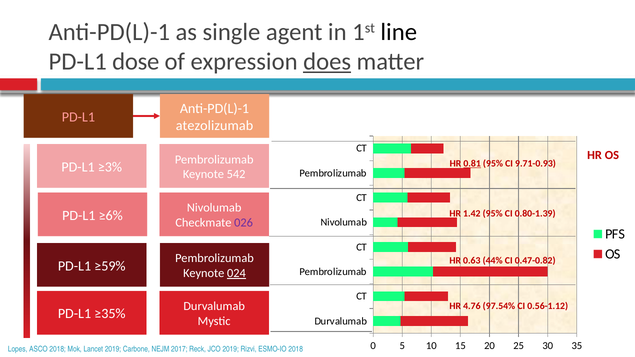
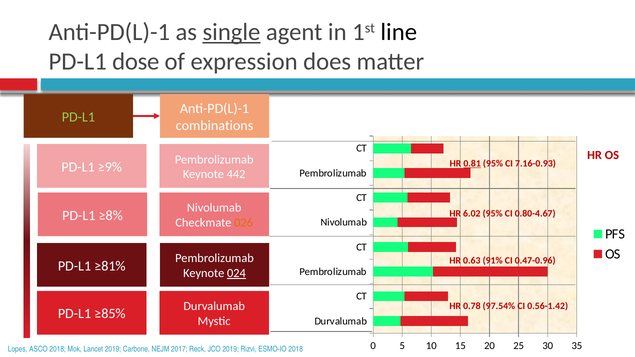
single underline: none -> present
does underline: present -> none
PD-L1 at (78, 117) colour: pink -> light green
atezolizumab: atezolizumab -> combinations
9.71-0.93: 9.71-0.93 -> 7.16-0.93
≥3%: ≥3% -> ≥9%
542: 542 -> 442
≥6%: ≥6% -> ≥8%
1.42: 1.42 -> 6.02
0.80-1.39: 0.80-1.39 -> 0.80-4.67
026 colour: purple -> orange
44%: 44% -> 91%
0.47-0.82: 0.47-0.82 -> 0.47-0.96
≥59%: ≥59% -> ≥81%
4.76: 4.76 -> 0.78
0.56-1.12: 0.56-1.12 -> 0.56-1.42
≥35%: ≥35% -> ≥85%
